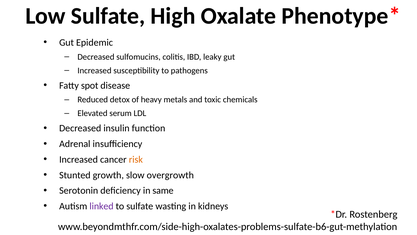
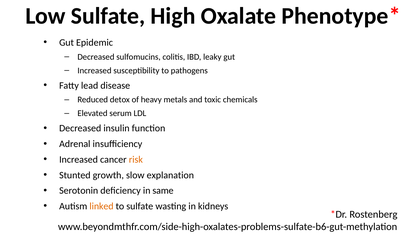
spot: spot -> lead
overgrowth: overgrowth -> explanation
linked colour: purple -> orange
